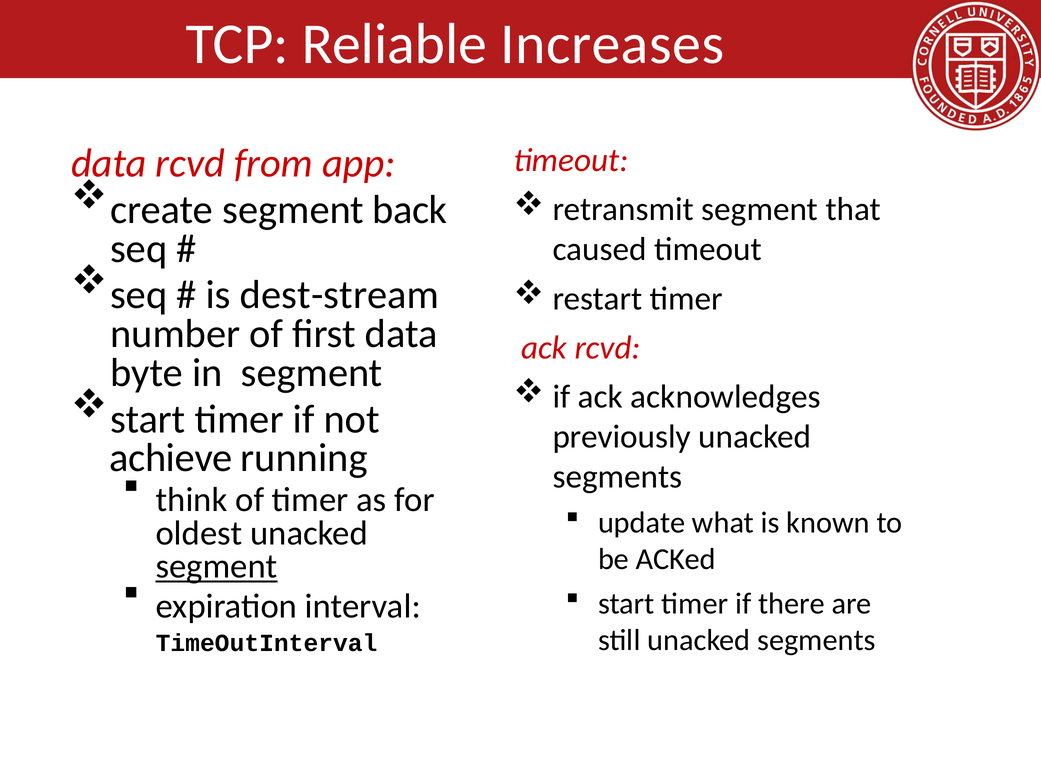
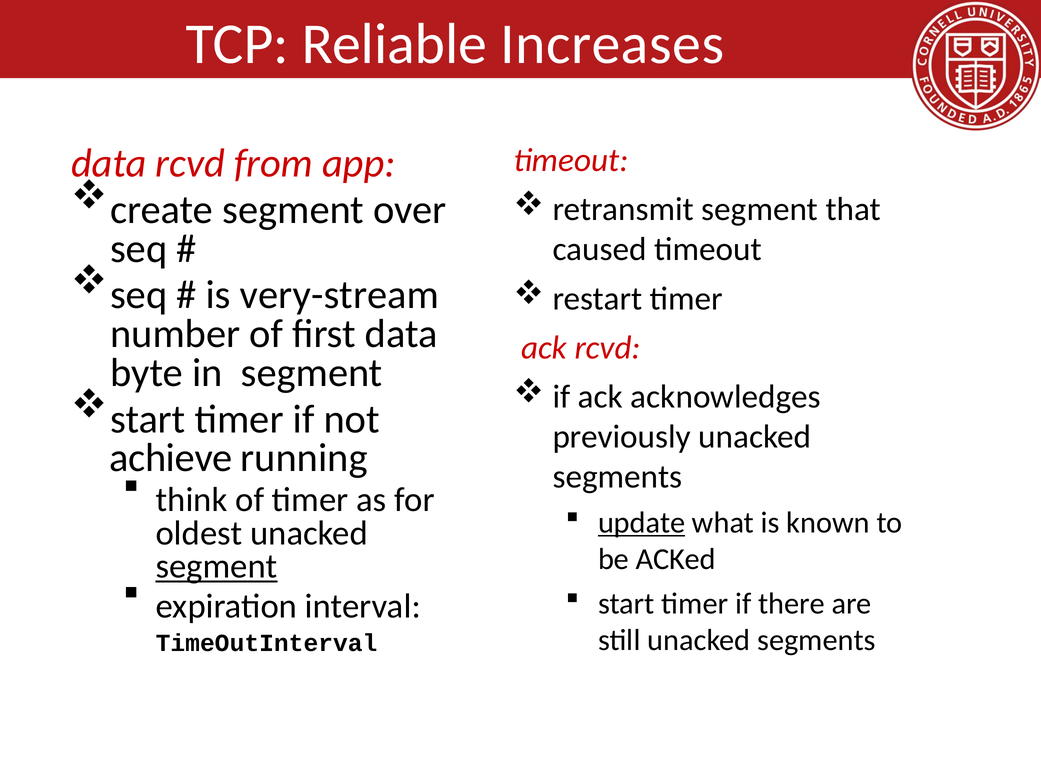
back: back -> over
dest-stream: dest-stream -> very-stream
update underline: none -> present
